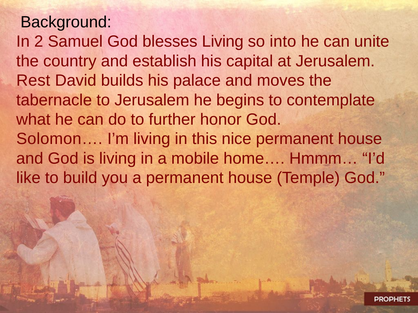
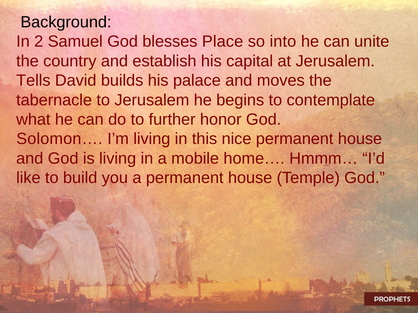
blesses Living: Living -> Place
Rest: Rest -> Tells
